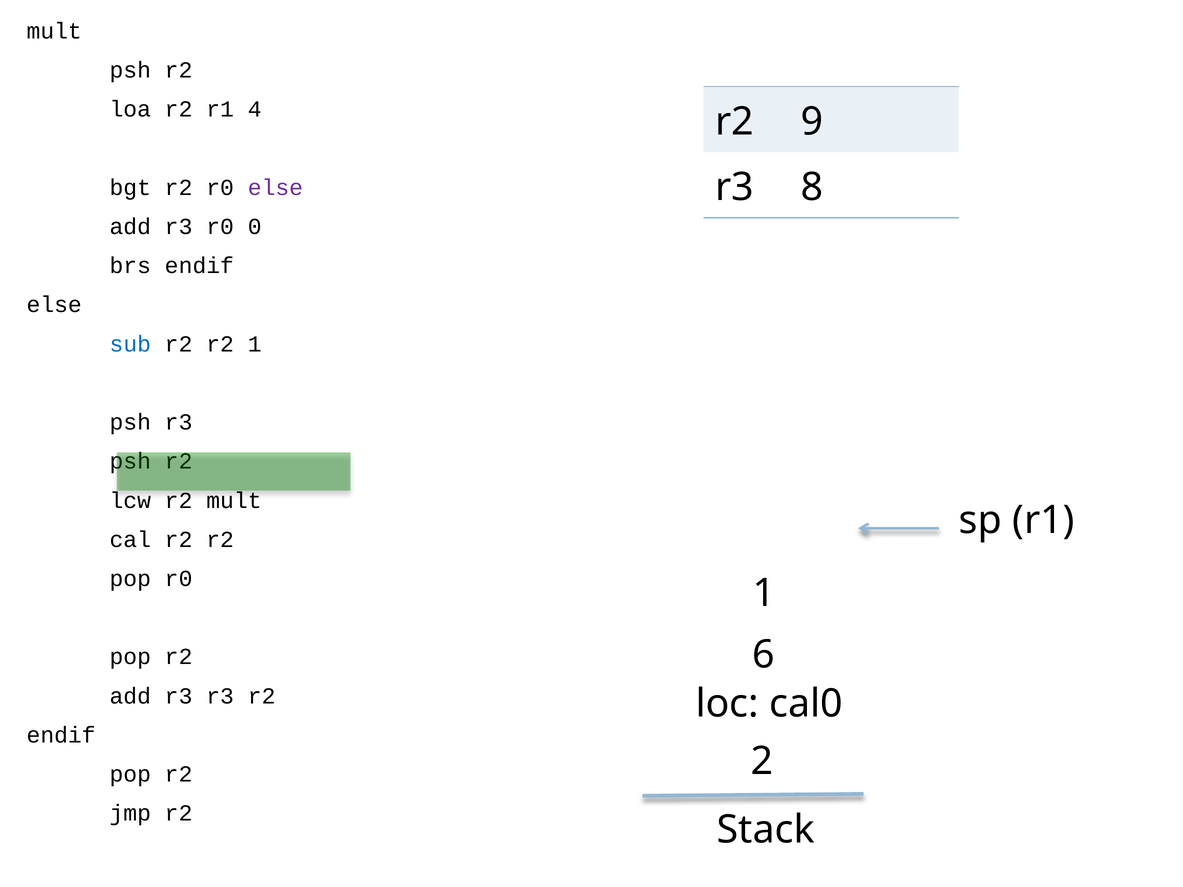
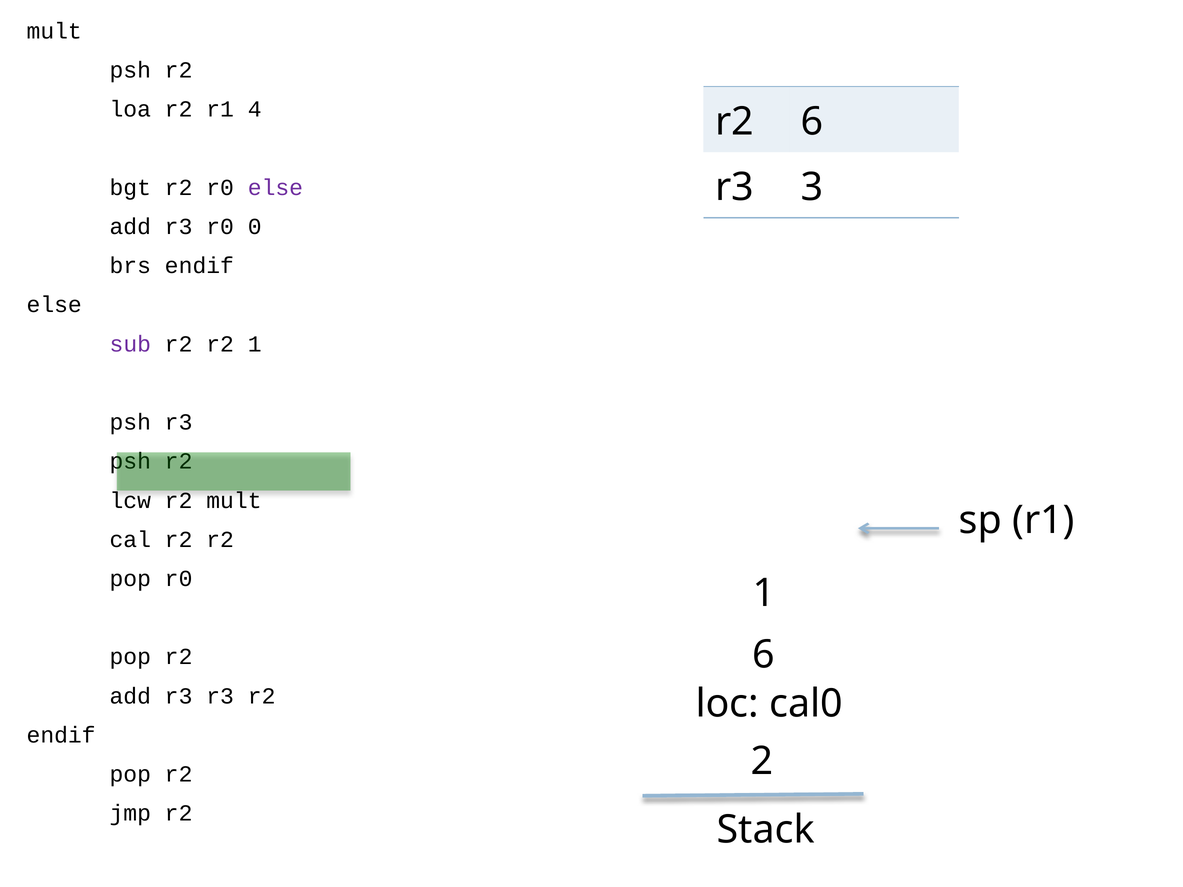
r2 9: 9 -> 6
8: 8 -> 3
sub colour: blue -> purple
